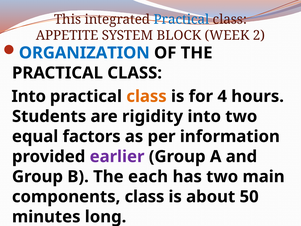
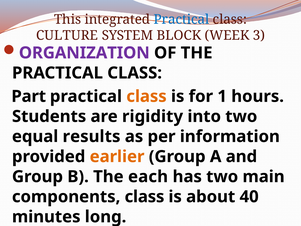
APPETITE: APPETITE -> CULTURE
2: 2 -> 3
ORGANIZATION colour: blue -> purple
Into at (29, 96): Into -> Part
4: 4 -> 1
factors: factors -> results
earlier colour: purple -> orange
50: 50 -> 40
